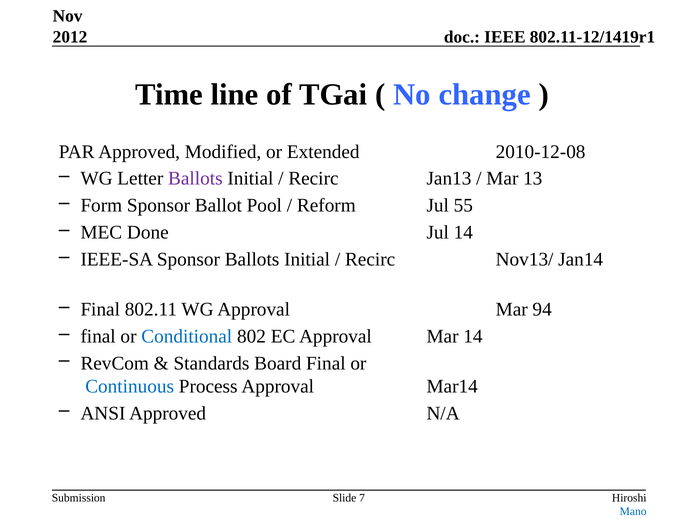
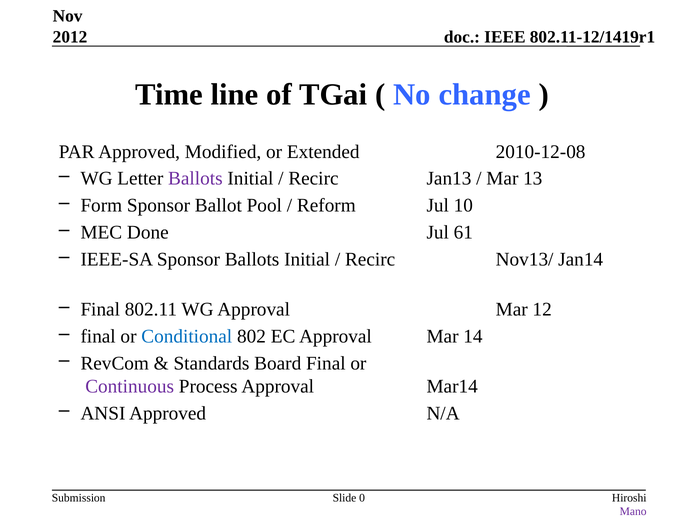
55: 55 -> 10
Jul 14: 14 -> 61
94: 94 -> 12
Continuous colour: blue -> purple
7: 7 -> 0
Mano colour: blue -> purple
